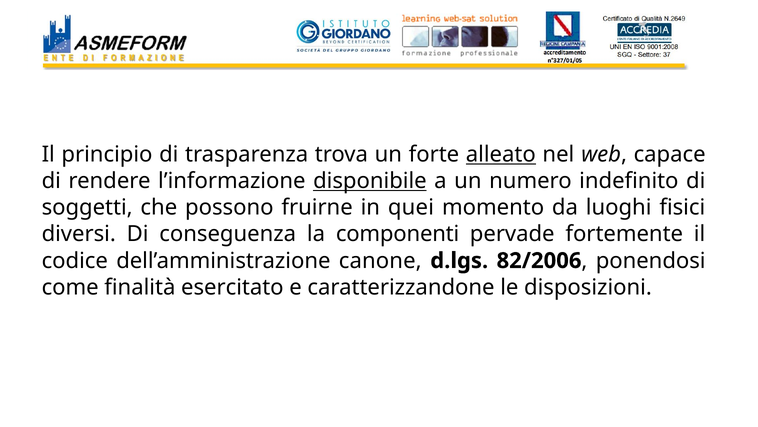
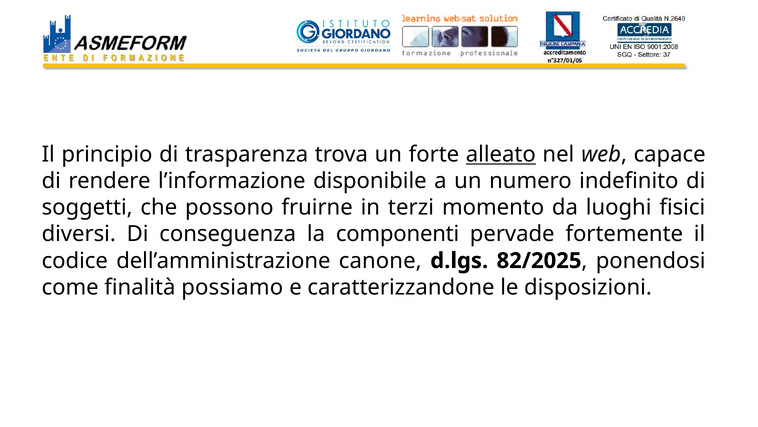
disponibile underline: present -> none
quei: quei -> terzi
82/2006: 82/2006 -> 82/2025
esercitato: esercitato -> possiamo
